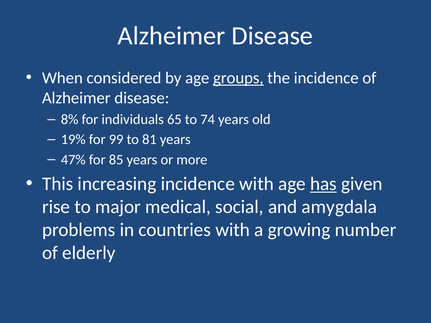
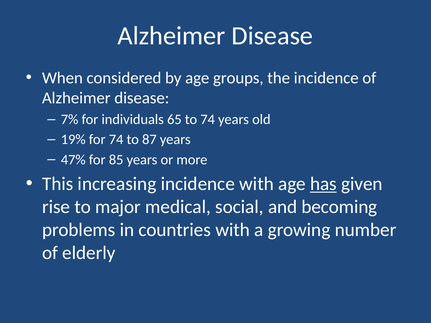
groups underline: present -> none
8%: 8% -> 7%
for 99: 99 -> 74
81: 81 -> 87
amygdala: amygdala -> becoming
